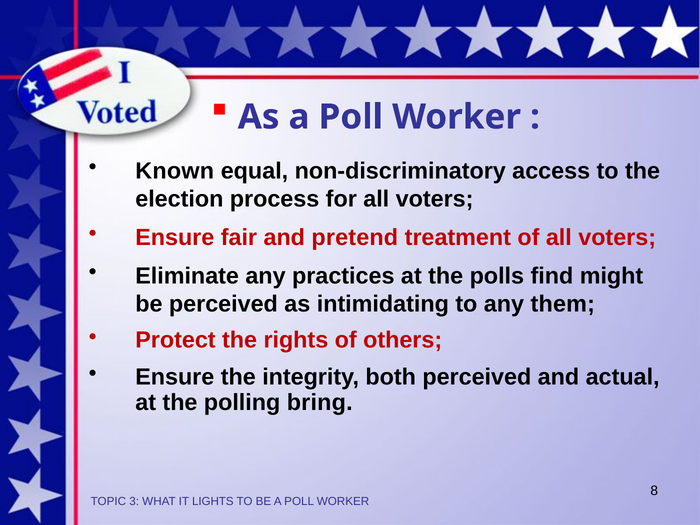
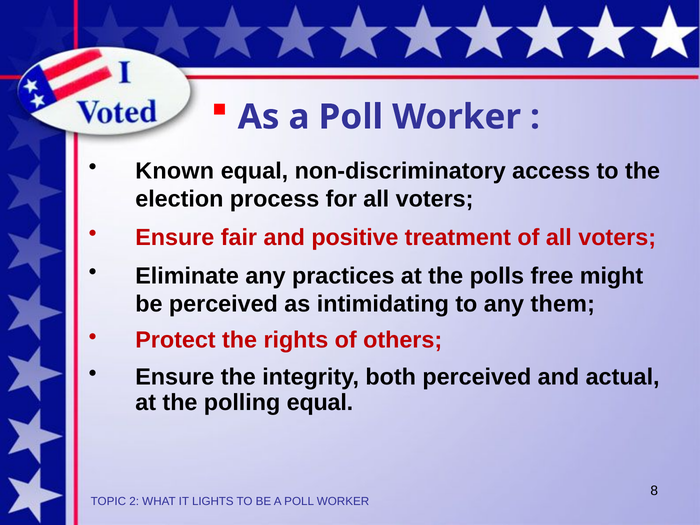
pretend: pretend -> positive
find: find -> free
polling bring: bring -> equal
3: 3 -> 2
